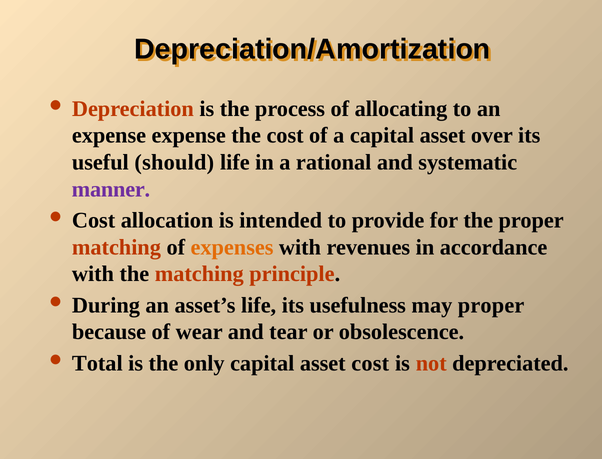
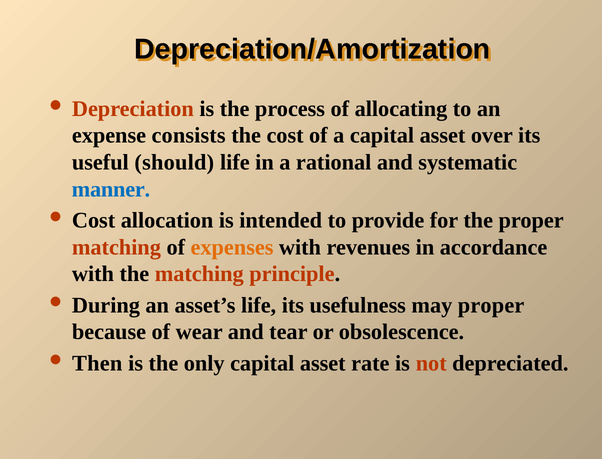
expense expense: expense -> consists
manner colour: purple -> blue
Total: Total -> Then
asset cost: cost -> rate
